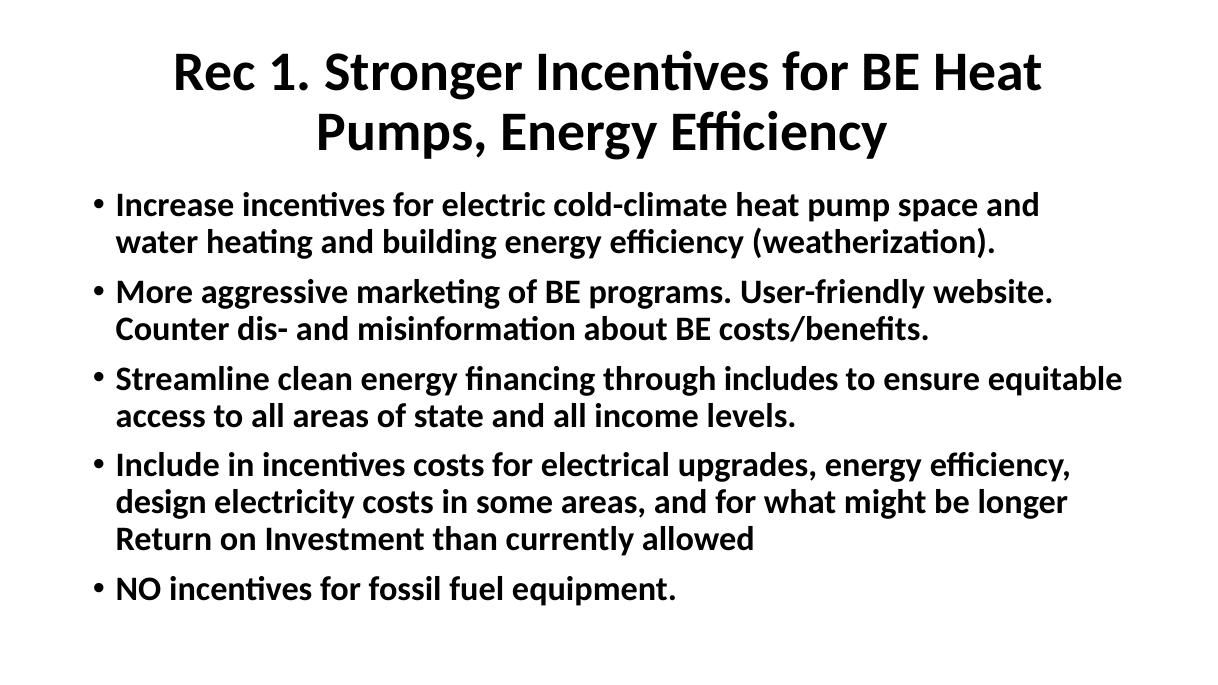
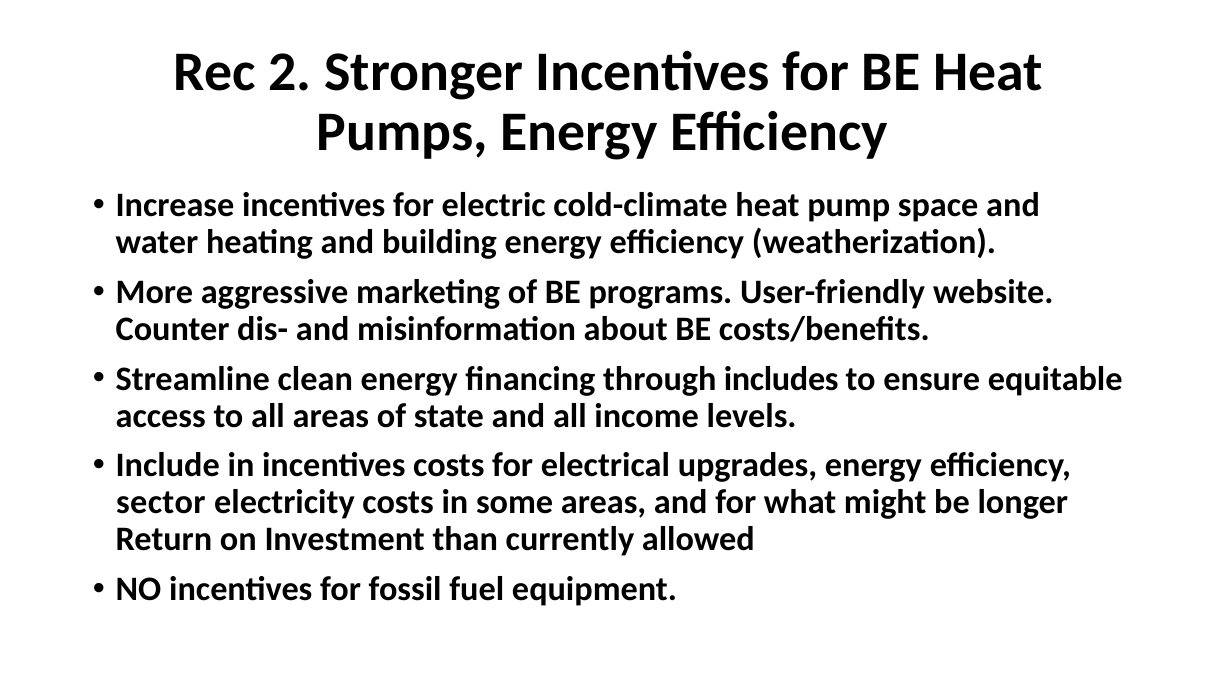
1: 1 -> 2
design: design -> sector
